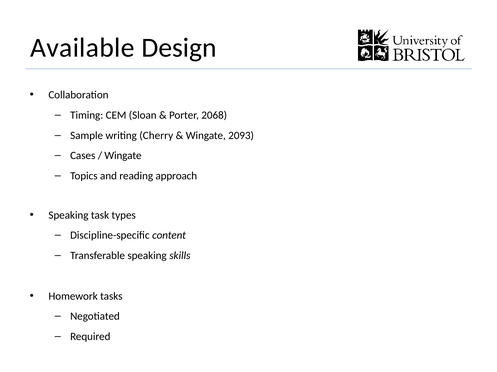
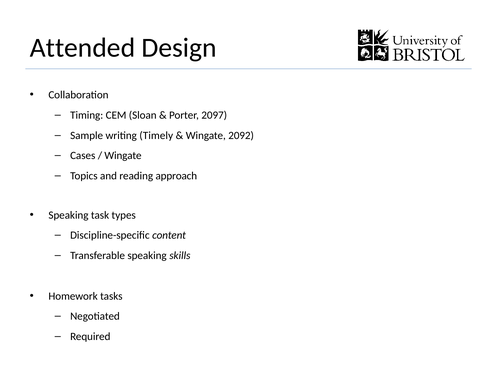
Available: Available -> Attended
2068: 2068 -> 2097
Cherry: Cherry -> Timely
2093: 2093 -> 2092
